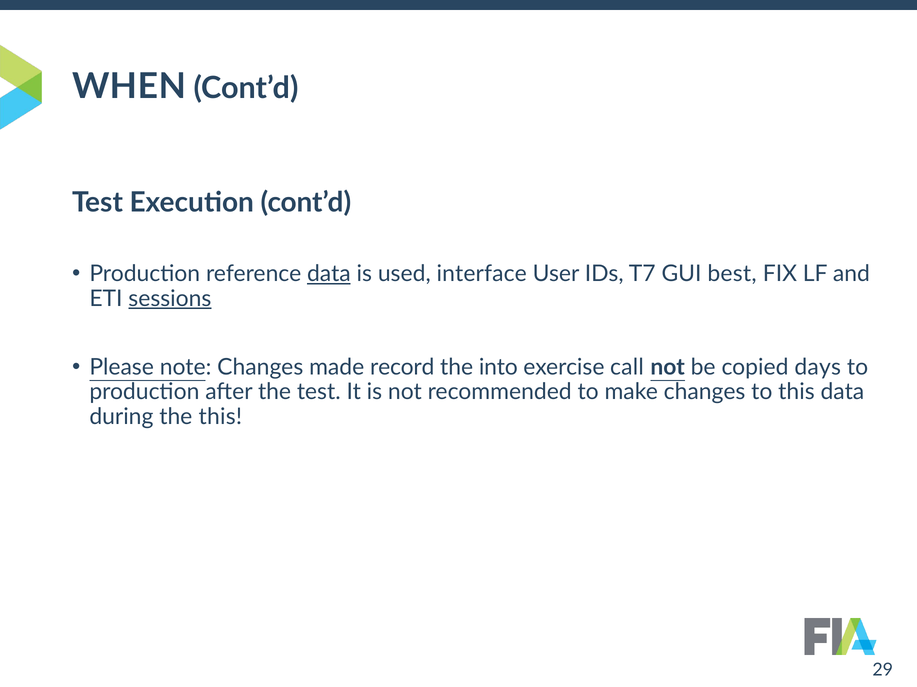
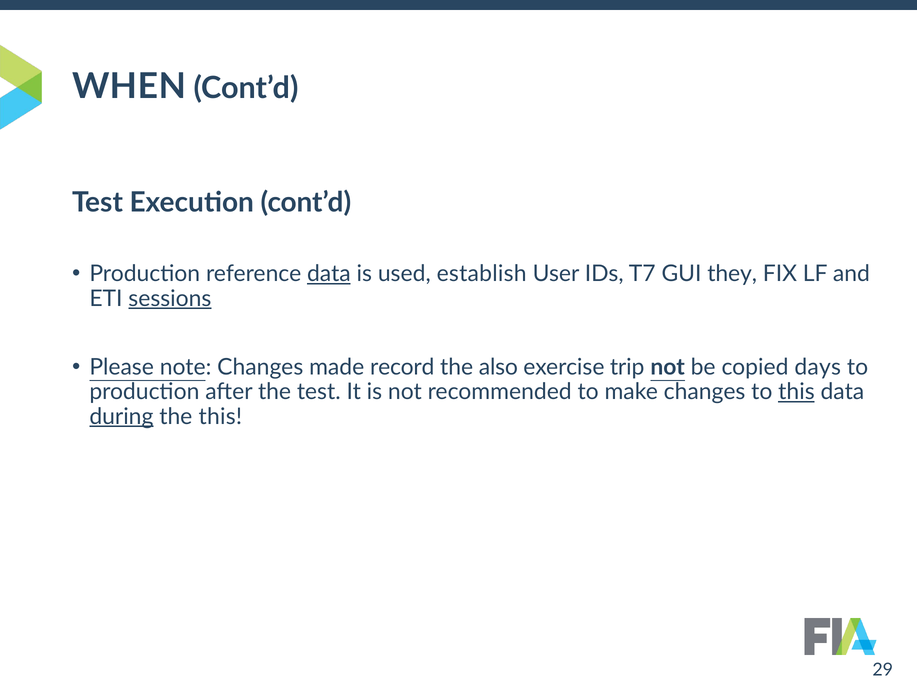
interface: interface -> establish
best: best -> they
into: into -> also
call: call -> trip
this at (796, 392) underline: none -> present
during underline: none -> present
